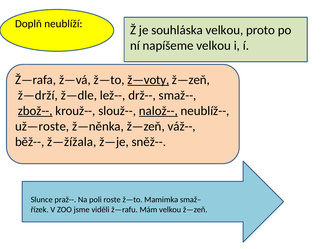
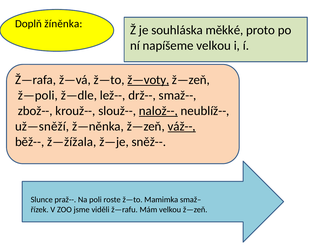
neublíží: neublíží -> žíněnka
souhláska velkou: velkou -> měkké
ž—drží: ž—drží -> ž—poli
zbož-- underline: present -> none
už—roste: už—roste -> už—sněží
váž-- underline: none -> present
